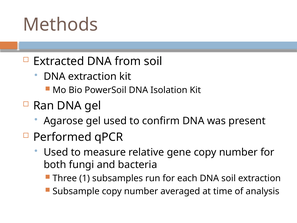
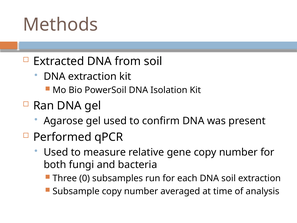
1: 1 -> 0
